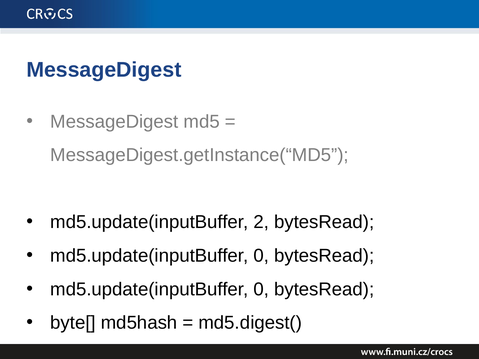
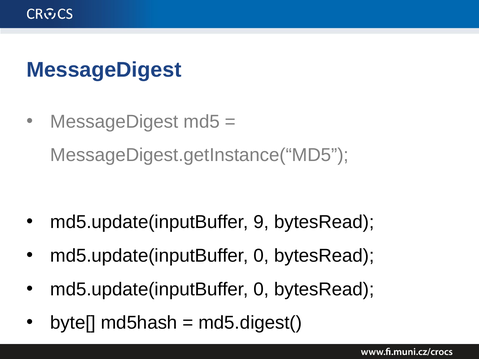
2: 2 -> 9
